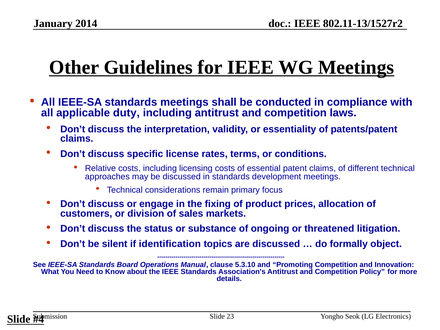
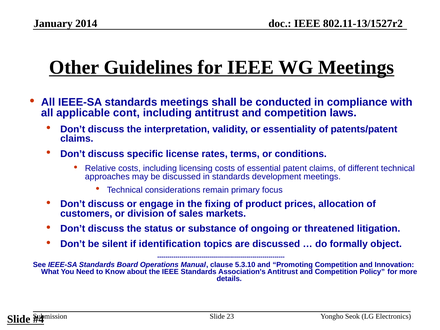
duty: duty -> cont
